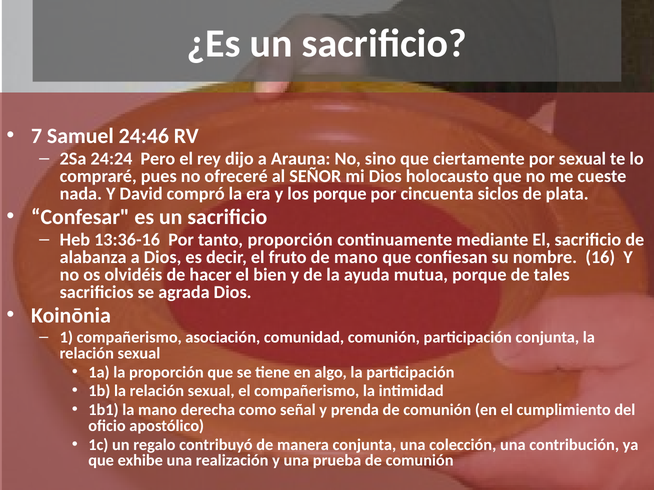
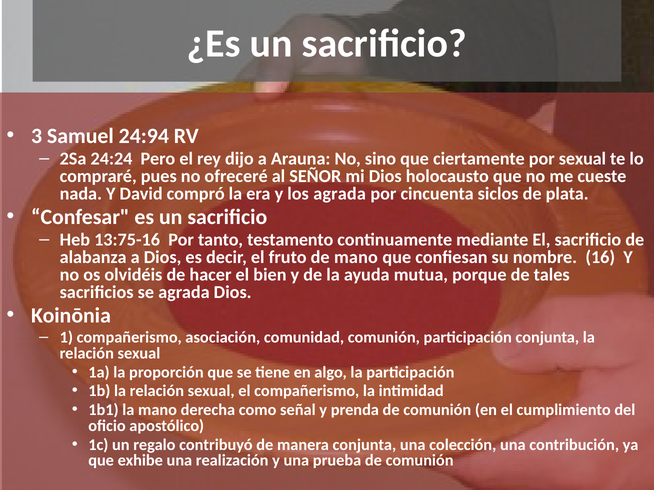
7: 7 -> 3
24:46: 24:46 -> 24:94
los porque: porque -> agrada
13:36-16: 13:36-16 -> 13:75-16
tanto proporción: proporción -> testamento
